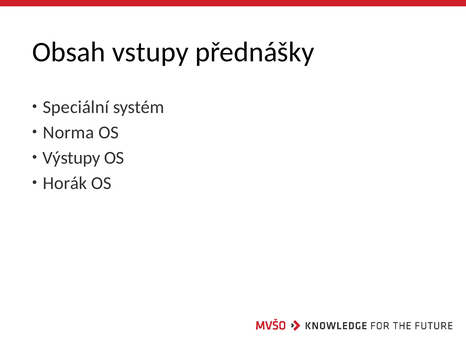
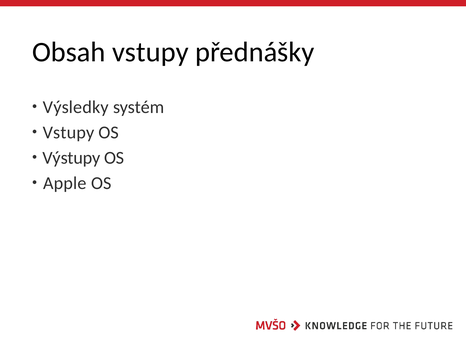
Speciální: Speciální -> Výsledky
Norma at (69, 133): Norma -> Vstupy
Horák: Horák -> Apple
